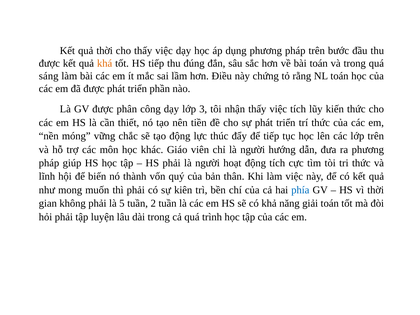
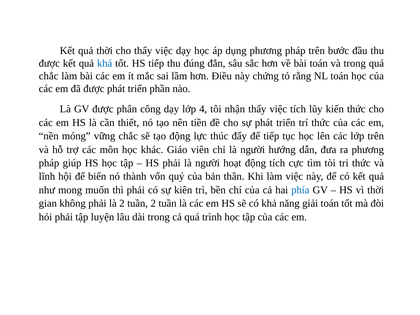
khá colour: orange -> blue
sáng at (49, 76): sáng -> chắc
3: 3 -> 4
là 5: 5 -> 2
